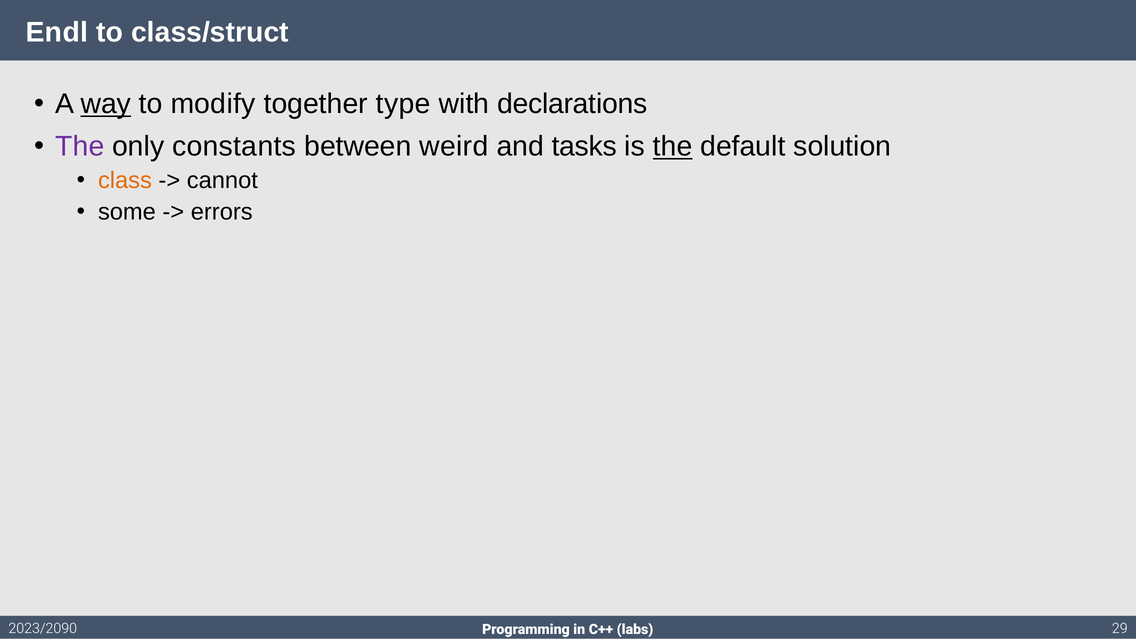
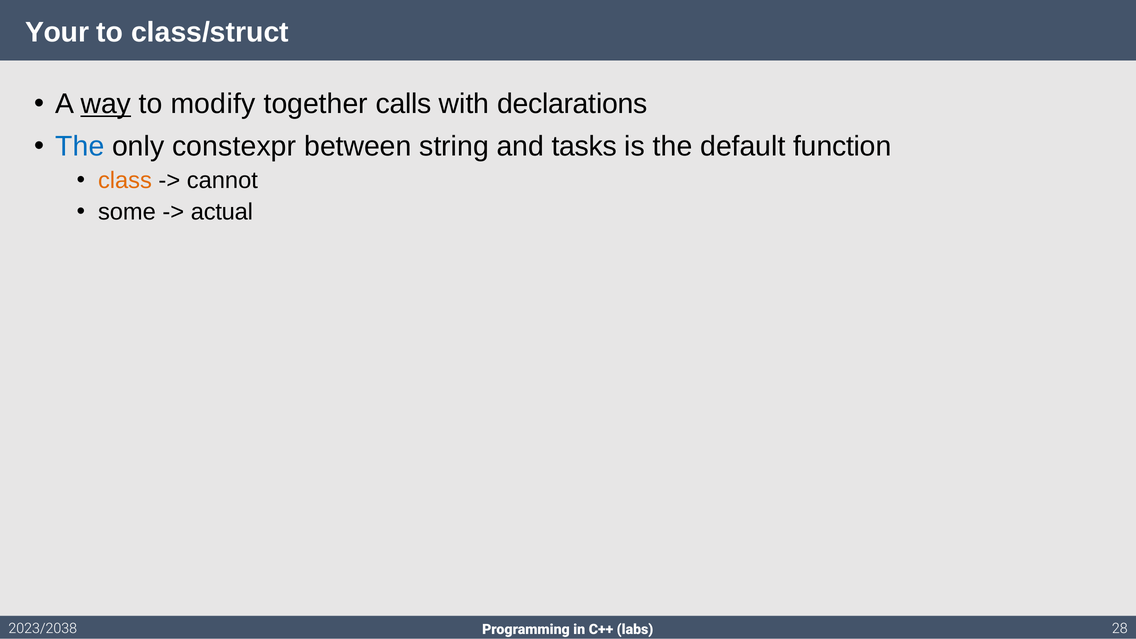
Endl: Endl -> Your
type: type -> calls
The at (80, 146) colour: purple -> blue
constants: constants -> constexpr
weird: weird -> string
the at (673, 146) underline: present -> none
solution: solution -> function
errors: errors -> actual
2023/2090: 2023/2090 -> 2023/2038
29: 29 -> 28
